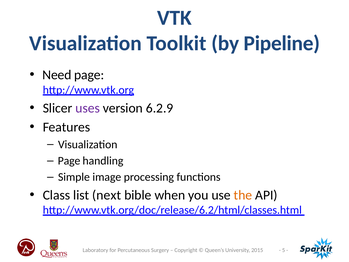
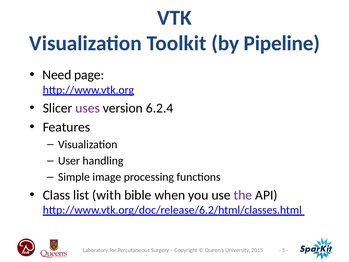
6.2.9: 6.2.9 -> 6.2.4
Page at (69, 161): Page -> User
next: next -> with
the colour: orange -> purple
